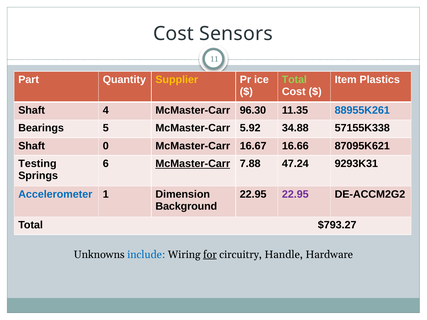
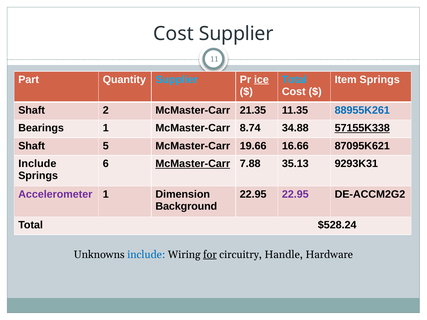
Cost Sensors: Sensors -> Supplier
Supplier at (177, 80) colour: yellow -> light blue
ice underline: none -> present
Total at (294, 80) colour: light green -> light blue
Item Plastics: Plastics -> Springs
4: 4 -> 2
96.30: 96.30 -> 21.35
Bearings 5: 5 -> 1
5.92: 5.92 -> 8.74
57155K338 underline: none -> present
0: 0 -> 5
16.67: 16.67 -> 19.66
Testing at (37, 164): Testing -> Include
47.24: 47.24 -> 35.13
Accelerometer colour: blue -> purple
$793.27: $793.27 -> $528.24
